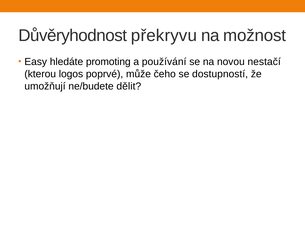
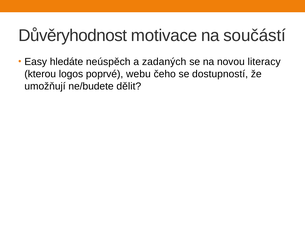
překryvu: překryvu -> motivace
možnost: možnost -> součástí
promoting: promoting -> neúspěch
používání: používání -> zadaných
nestačí: nestačí -> literacy
může: může -> webu
